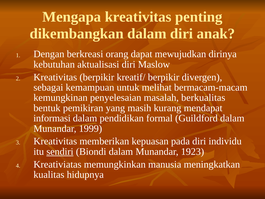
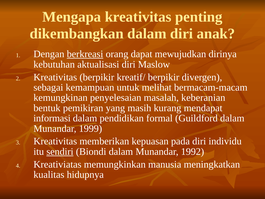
berkreasi underline: none -> present
berkualitas: berkualitas -> keberanian
1923: 1923 -> 1992
